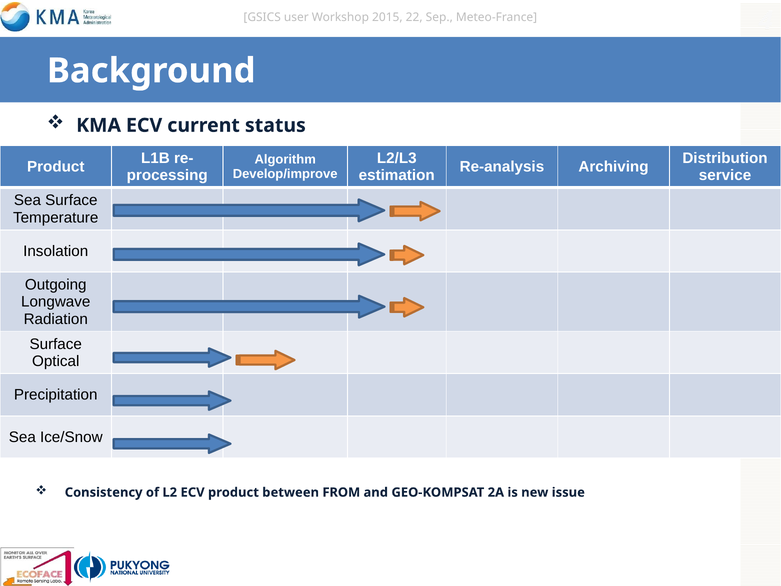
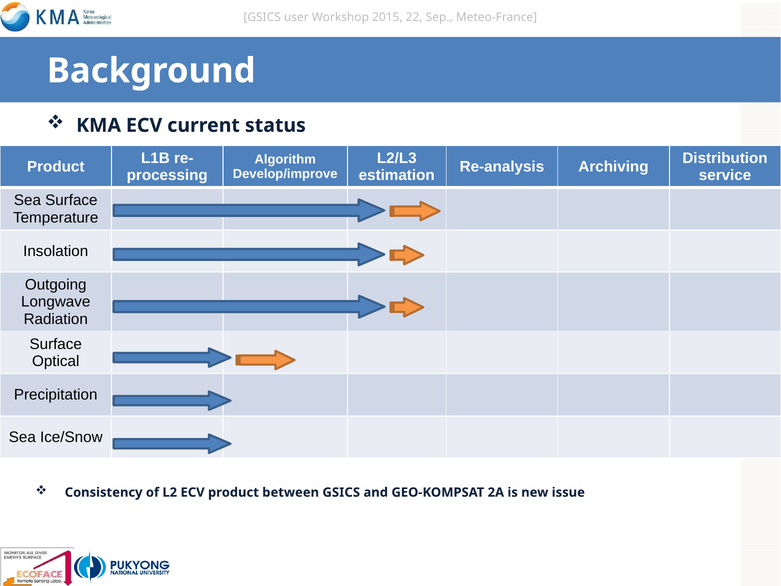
between FROM: FROM -> GSICS
